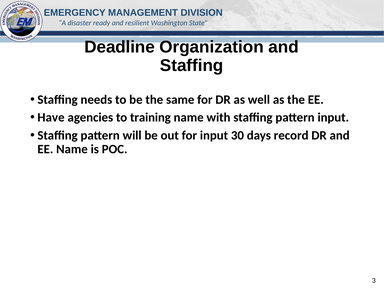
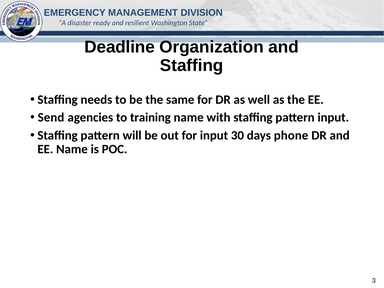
Have: Have -> Send
record: record -> phone
